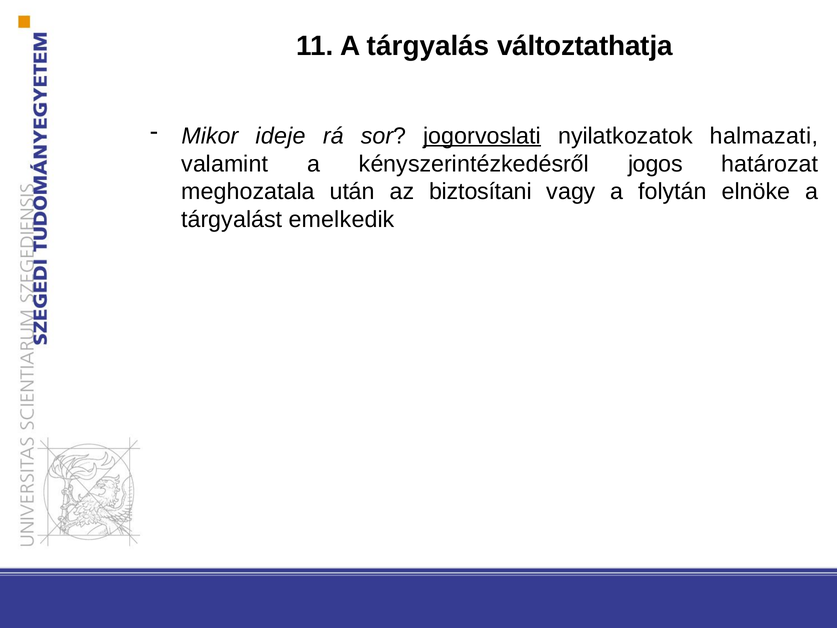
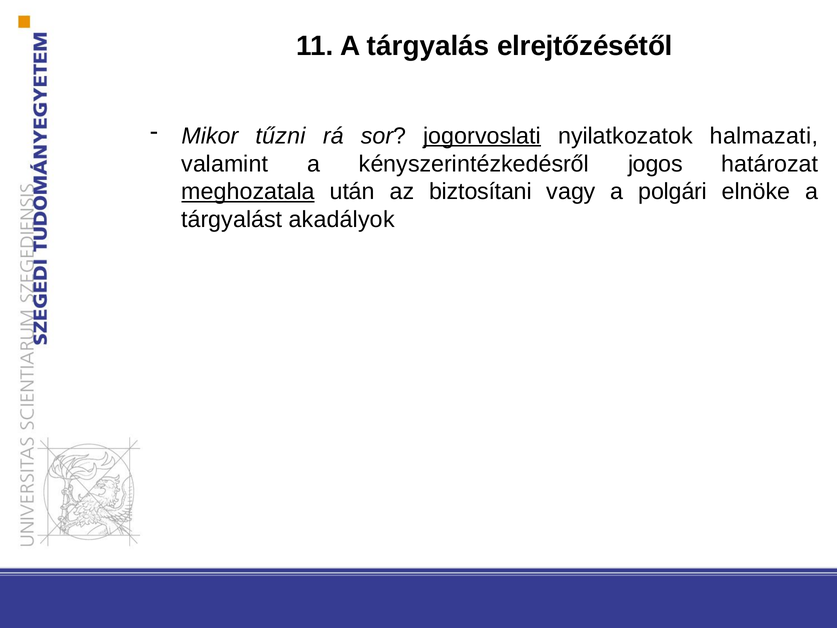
változtathatja: változtathatja -> elrejtőzésétől
ideje: ideje -> tűzni
meghozatala underline: none -> present
folytán: folytán -> polgári
emelkedik: emelkedik -> akadályok
